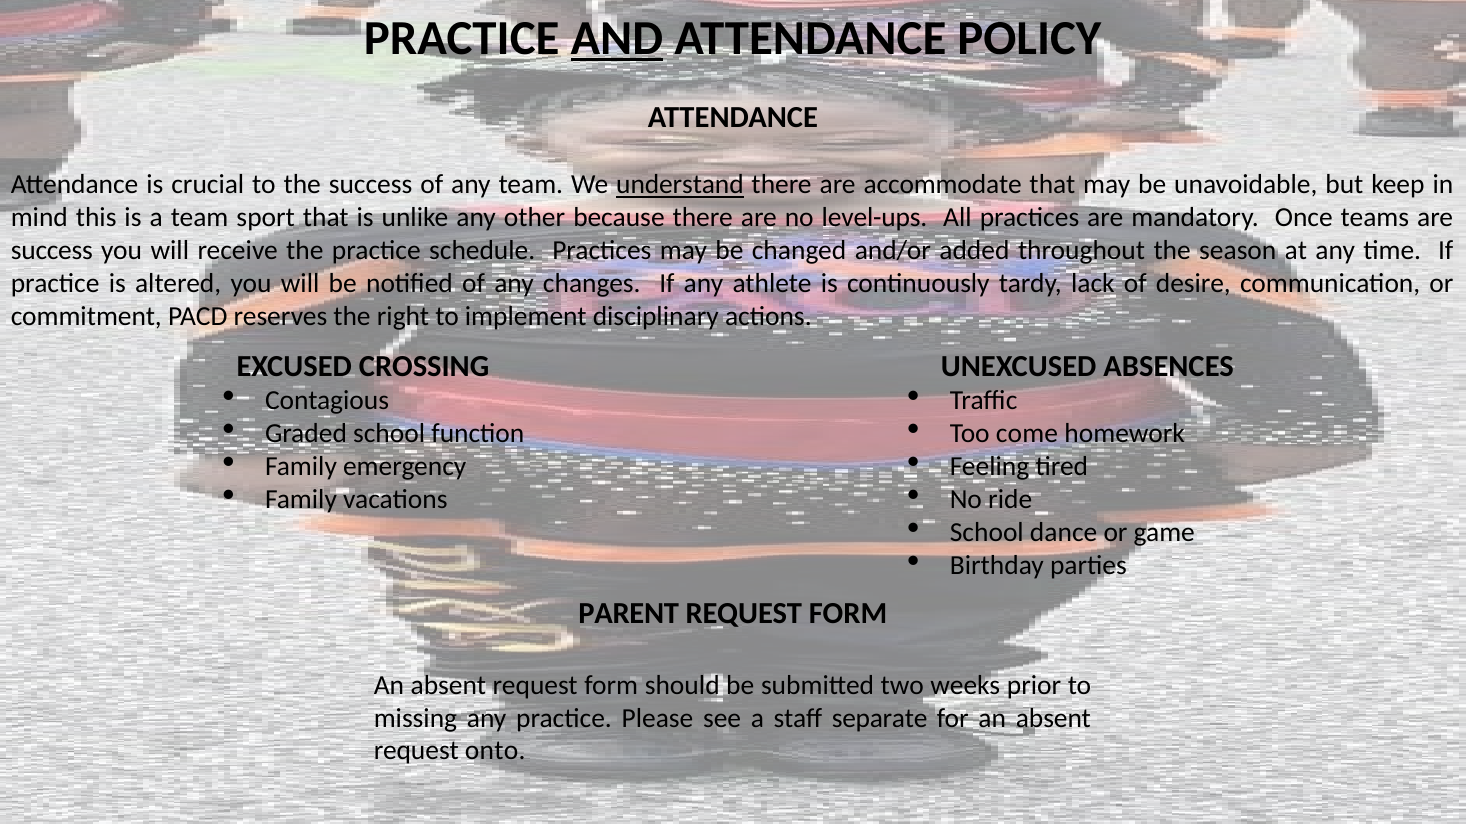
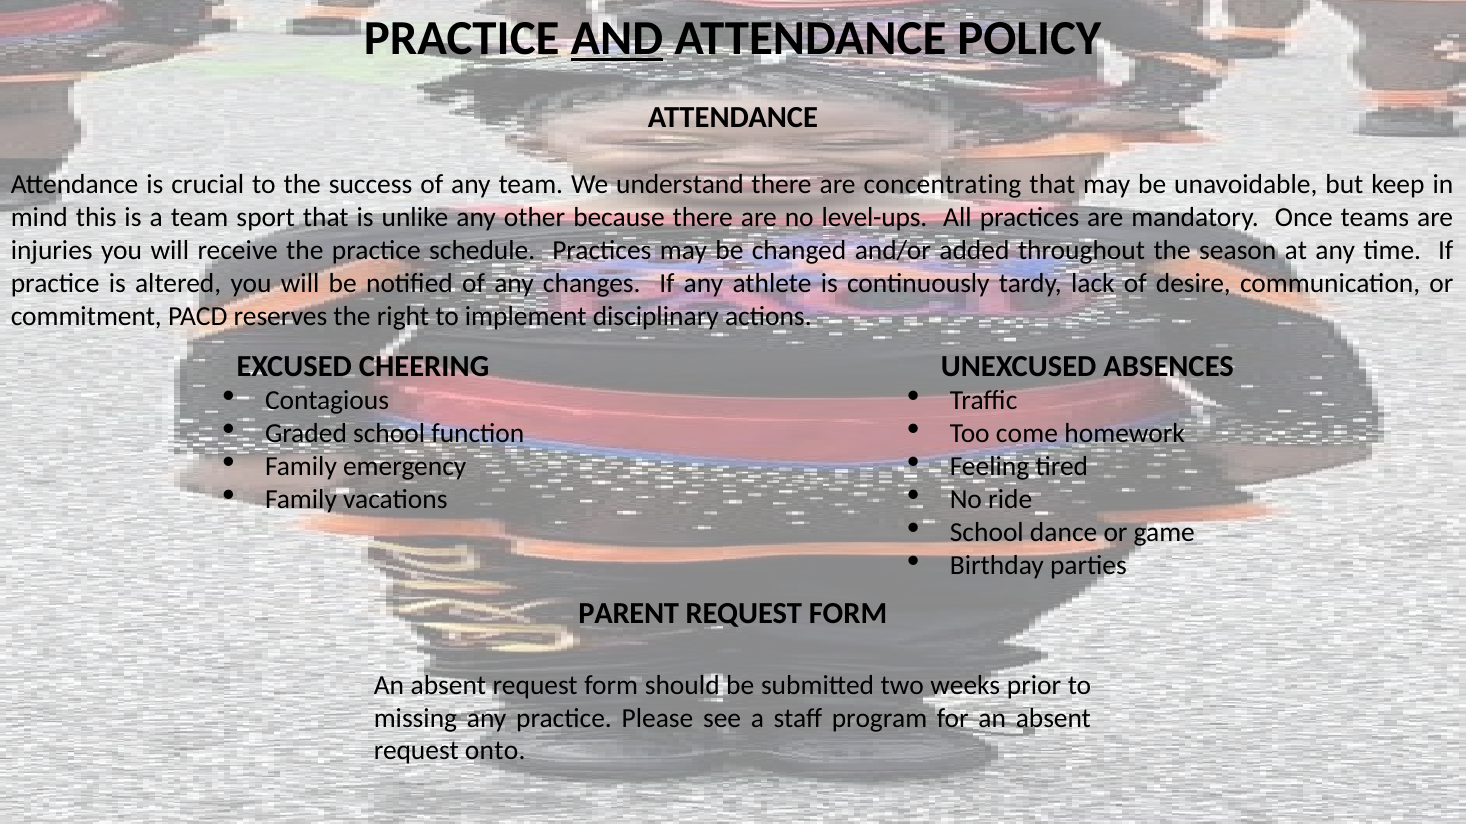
understand underline: present -> none
accommodate: accommodate -> concentrating
success at (52, 251): success -> injuries
CROSSING: CROSSING -> CHEERING
separate: separate -> program
